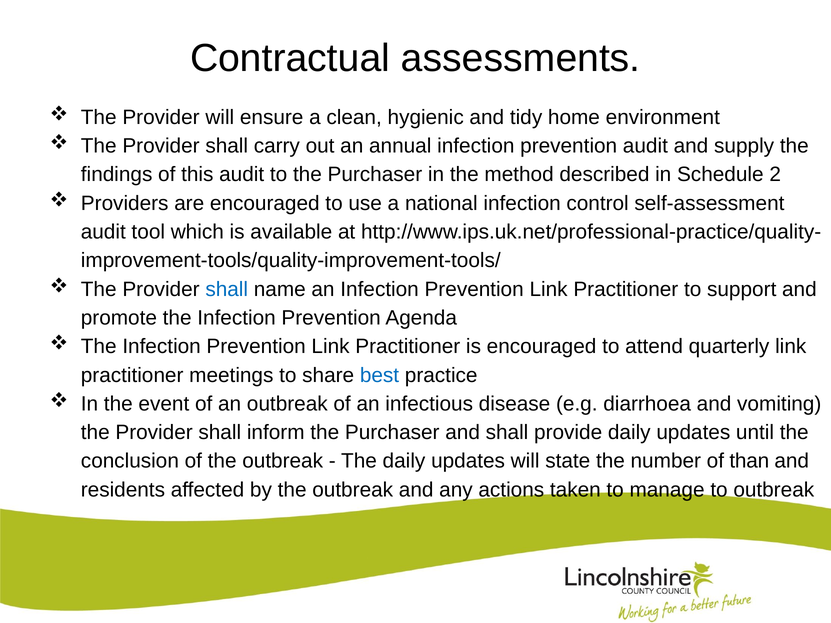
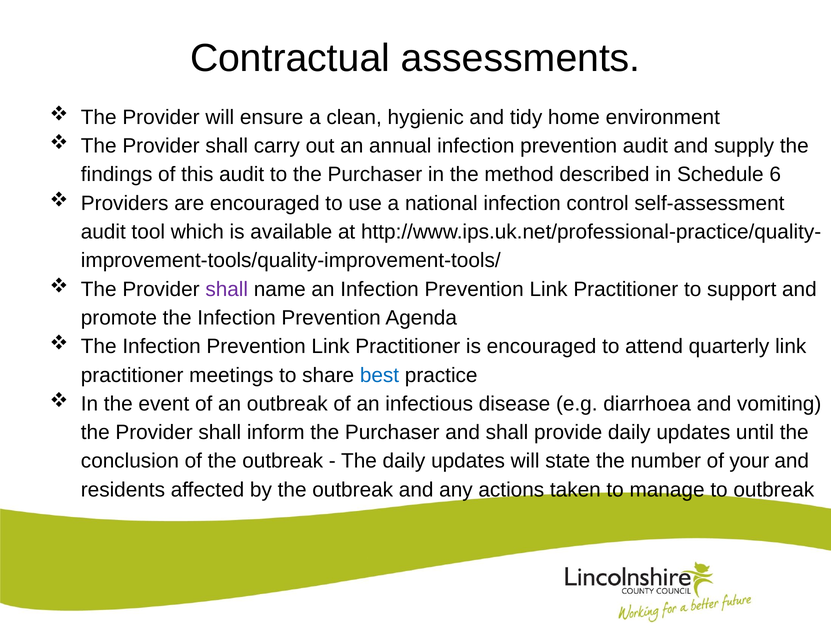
2: 2 -> 6
shall at (227, 289) colour: blue -> purple
than: than -> your
